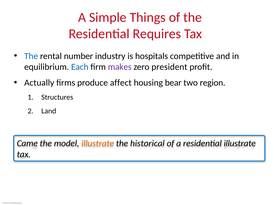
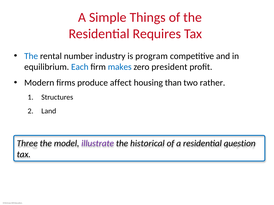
hospitals: hospitals -> program
makes colour: purple -> blue
Actually: Actually -> Modern
bear: bear -> than
region: region -> rather
Came: Came -> Three
illustrate at (98, 144) colour: orange -> purple
residential illustrate: illustrate -> question
